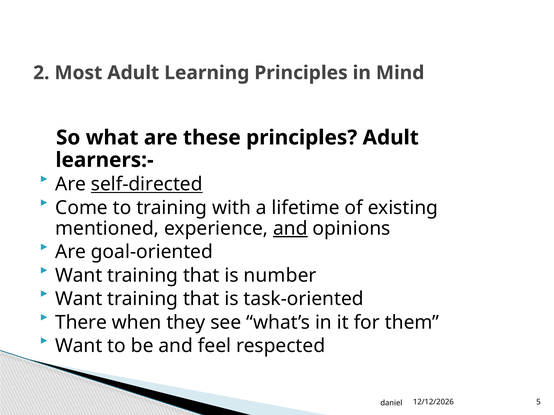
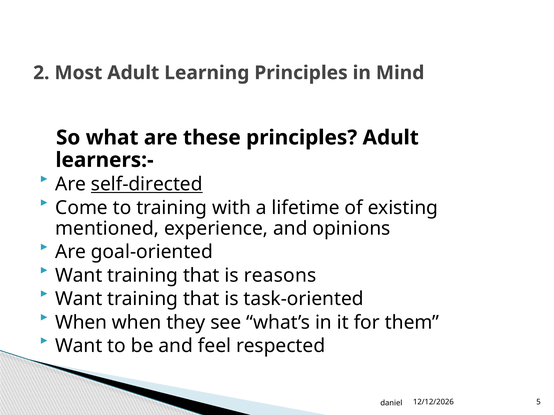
and at (290, 229) underline: present -> none
number: number -> reasons
There at (81, 323): There -> When
